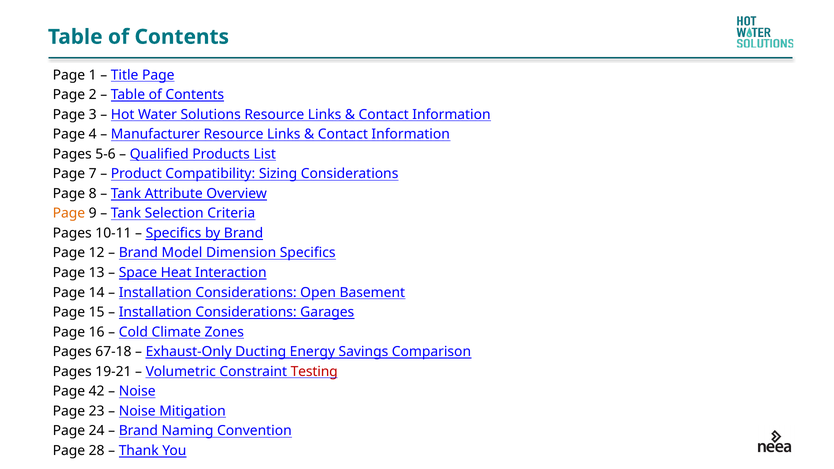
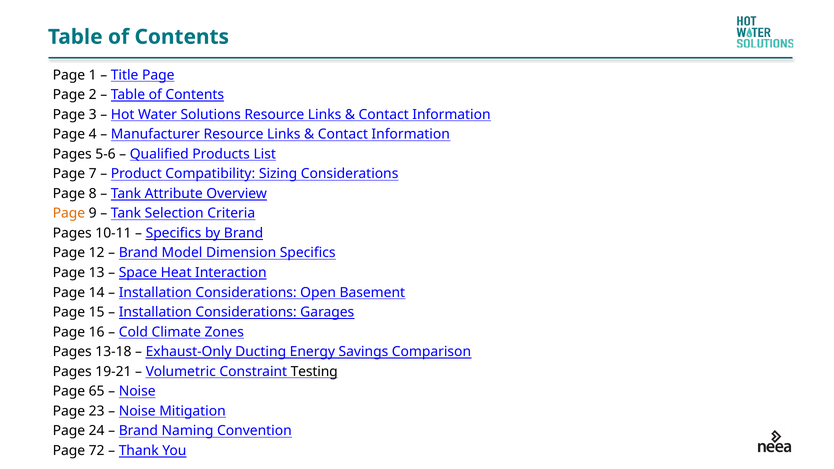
67-18: 67-18 -> 13-18
Testing colour: red -> black
42: 42 -> 65
28: 28 -> 72
